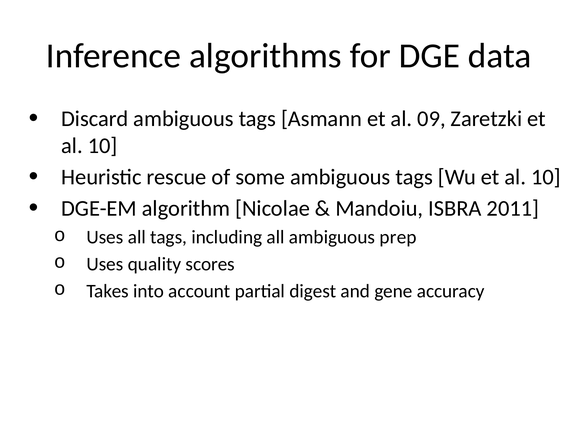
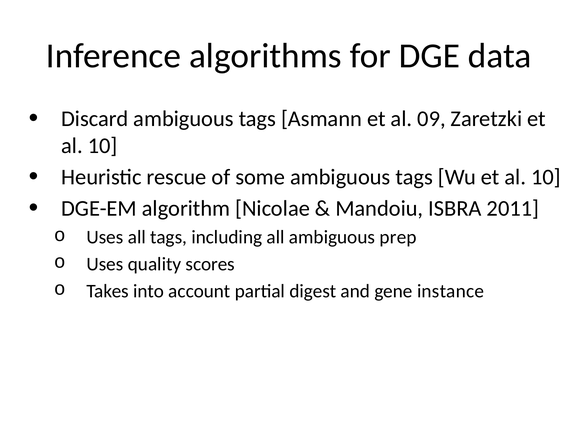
accuracy: accuracy -> instance
